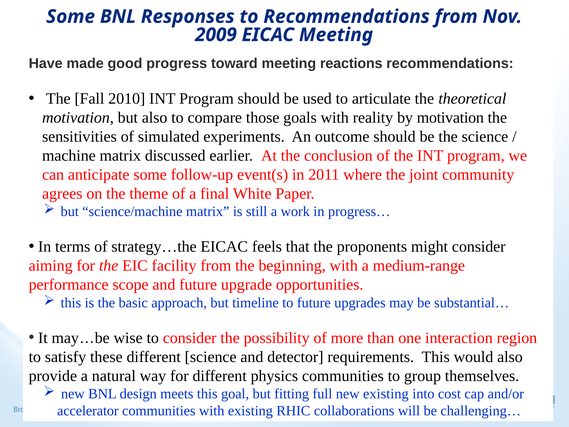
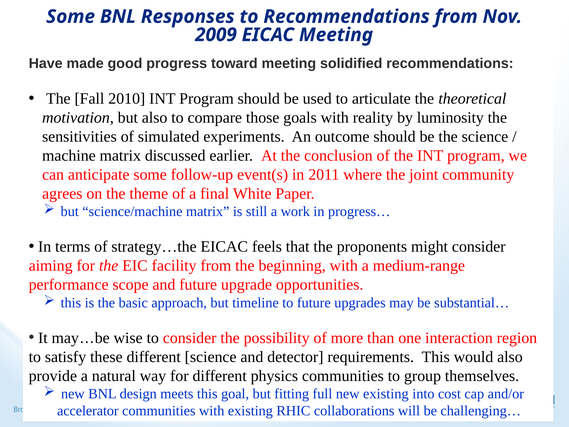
reactions: reactions -> solidified
by motivation: motivation -> luminosity
